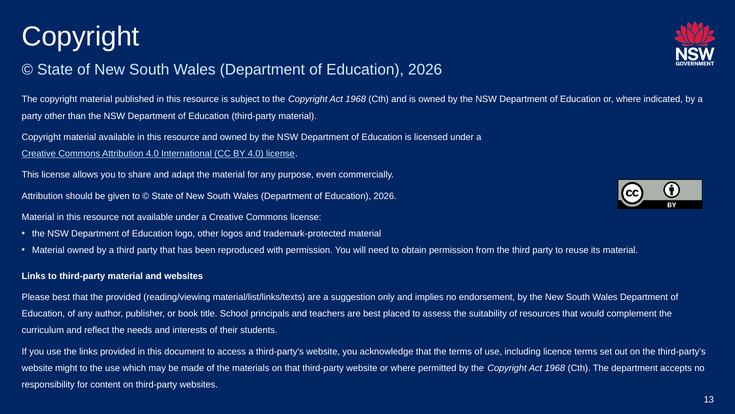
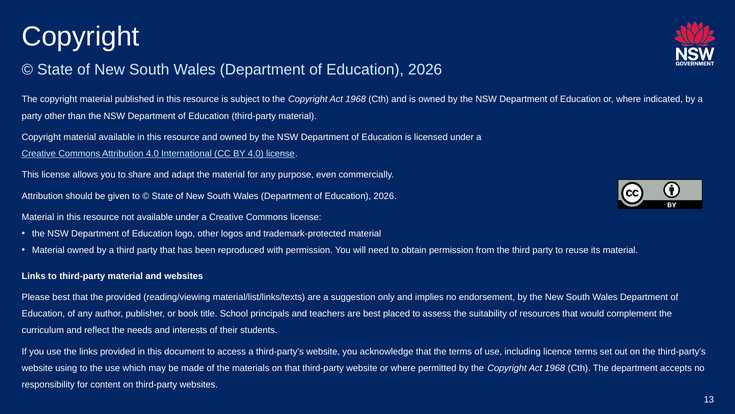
might: might -> using
